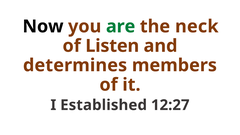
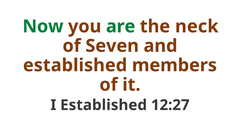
Now colour: black -> green
Listen: Listen -> Seven
determines at (75, 65): determines -> established
